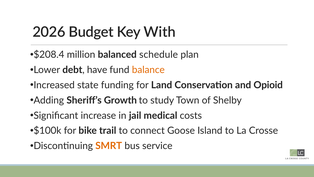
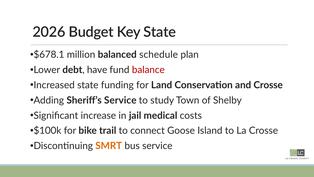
Key With: With -> State
$208.4: $208.4 -> $678.1
balance colour: orange -> red
and Opioid: Opioid -> Crosse
Sheriff’s Growth: Growth -> Service
